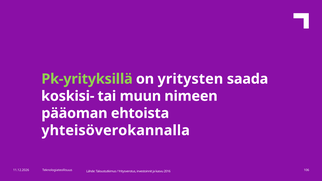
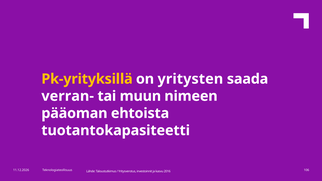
Pk-yrityksillä colour: light green -> yellow
koskisi-: koskisi- -> verran-
yhteisöverokannalla: yhteisöverokannalla -> tuotantokapasiteetti
